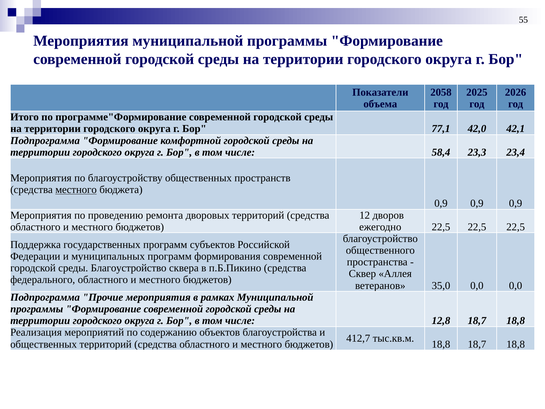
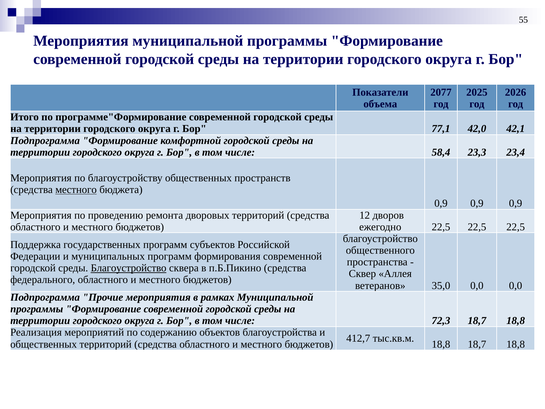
2058: 2058 -> 2077
Благоустройство at (129, 268) underline: none -> present
12,8: 12,8 -> 72,3
